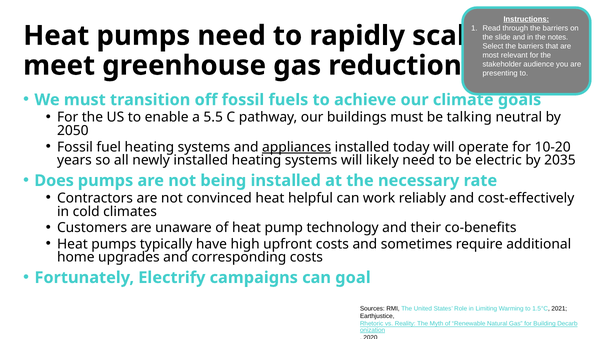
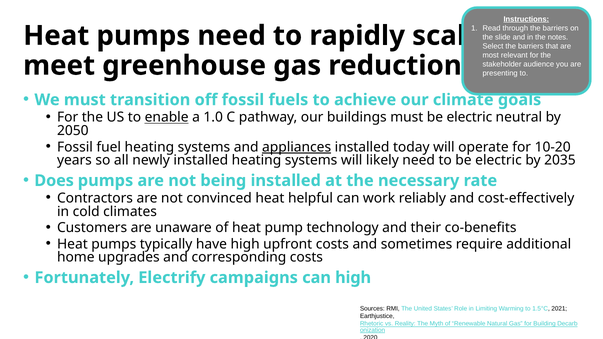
enable underline: none -> present
5.5: 5.5 -> 1.0
must be talking: talking -> electric
can goal: goal -> high
